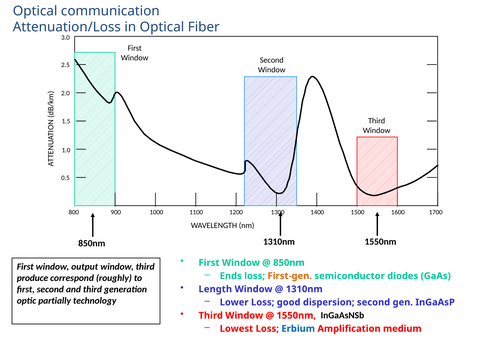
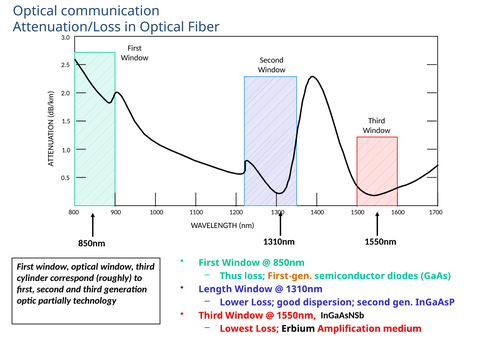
window output: output -> optical
Ends: Ends -> Thus
produce: produce -> cylinder
Erbium colour: blue -> black
